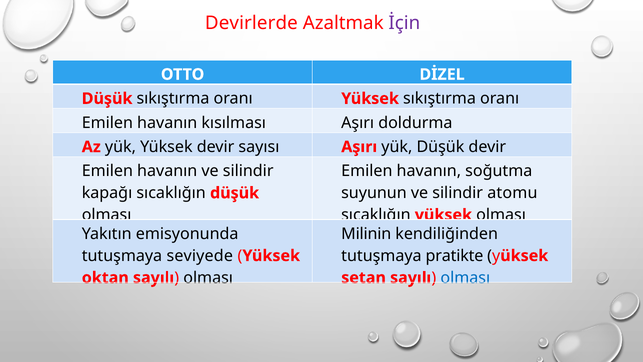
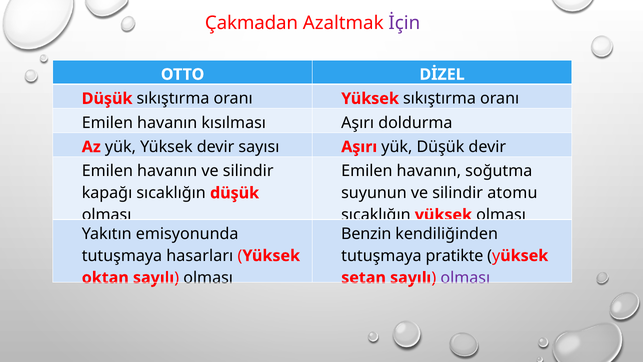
Devirlerde: Devirlerde -> Çakmadan
Milinin: Milinin -> Benzin
seviyede: seviyede -> hasarları
olması at (465, 278) colour: blue -> purple
